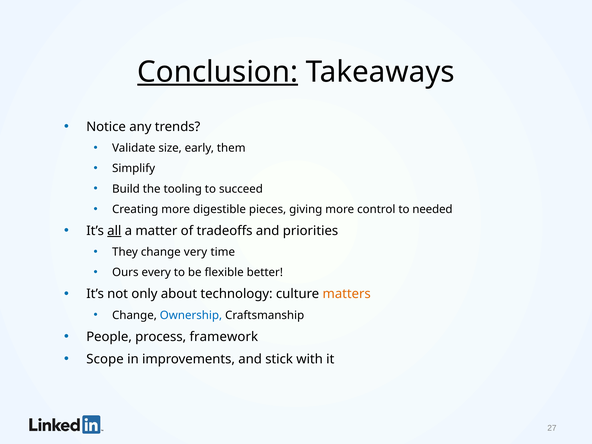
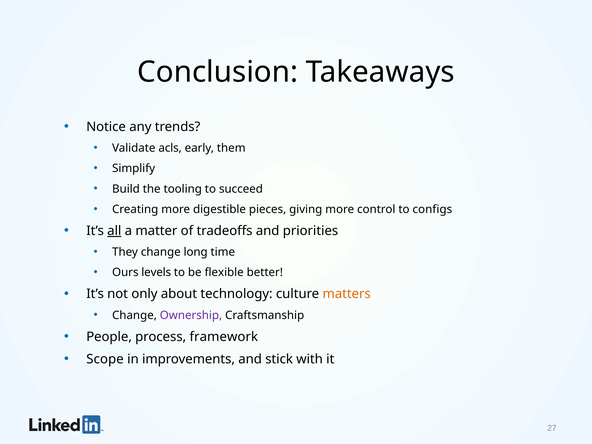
Conclusion underline: present -> none
size: size -> acls
needed: needed -> configs
very: very -> long
every: every -> levels
Ownership colour: blue -> purple
